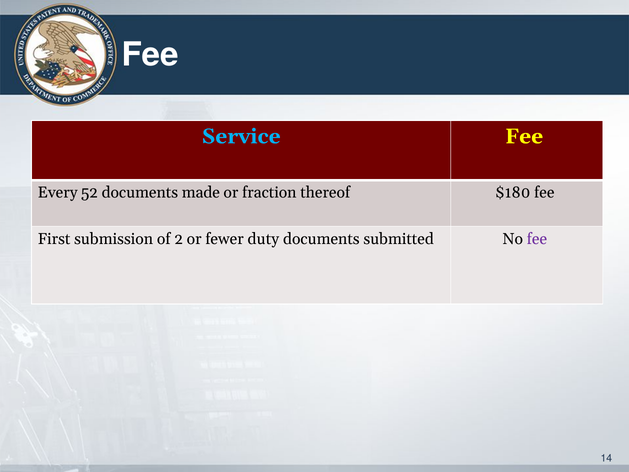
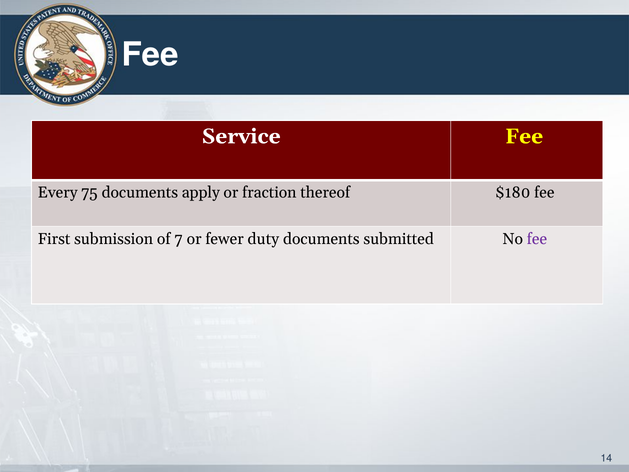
Service colour: light blue -> white
52: 52 -> 75
made: made -> apply
2: 2 -> 7
